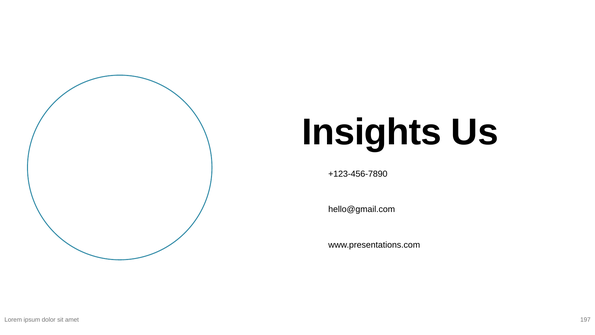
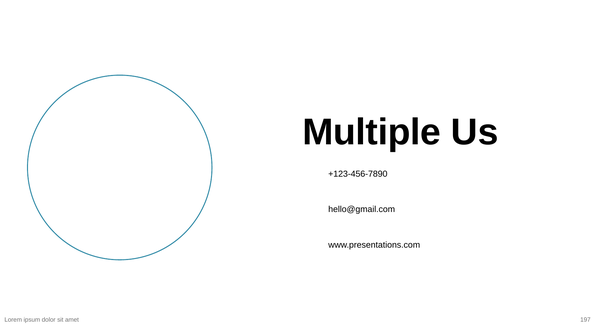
Insights: Insights -> Multiple
